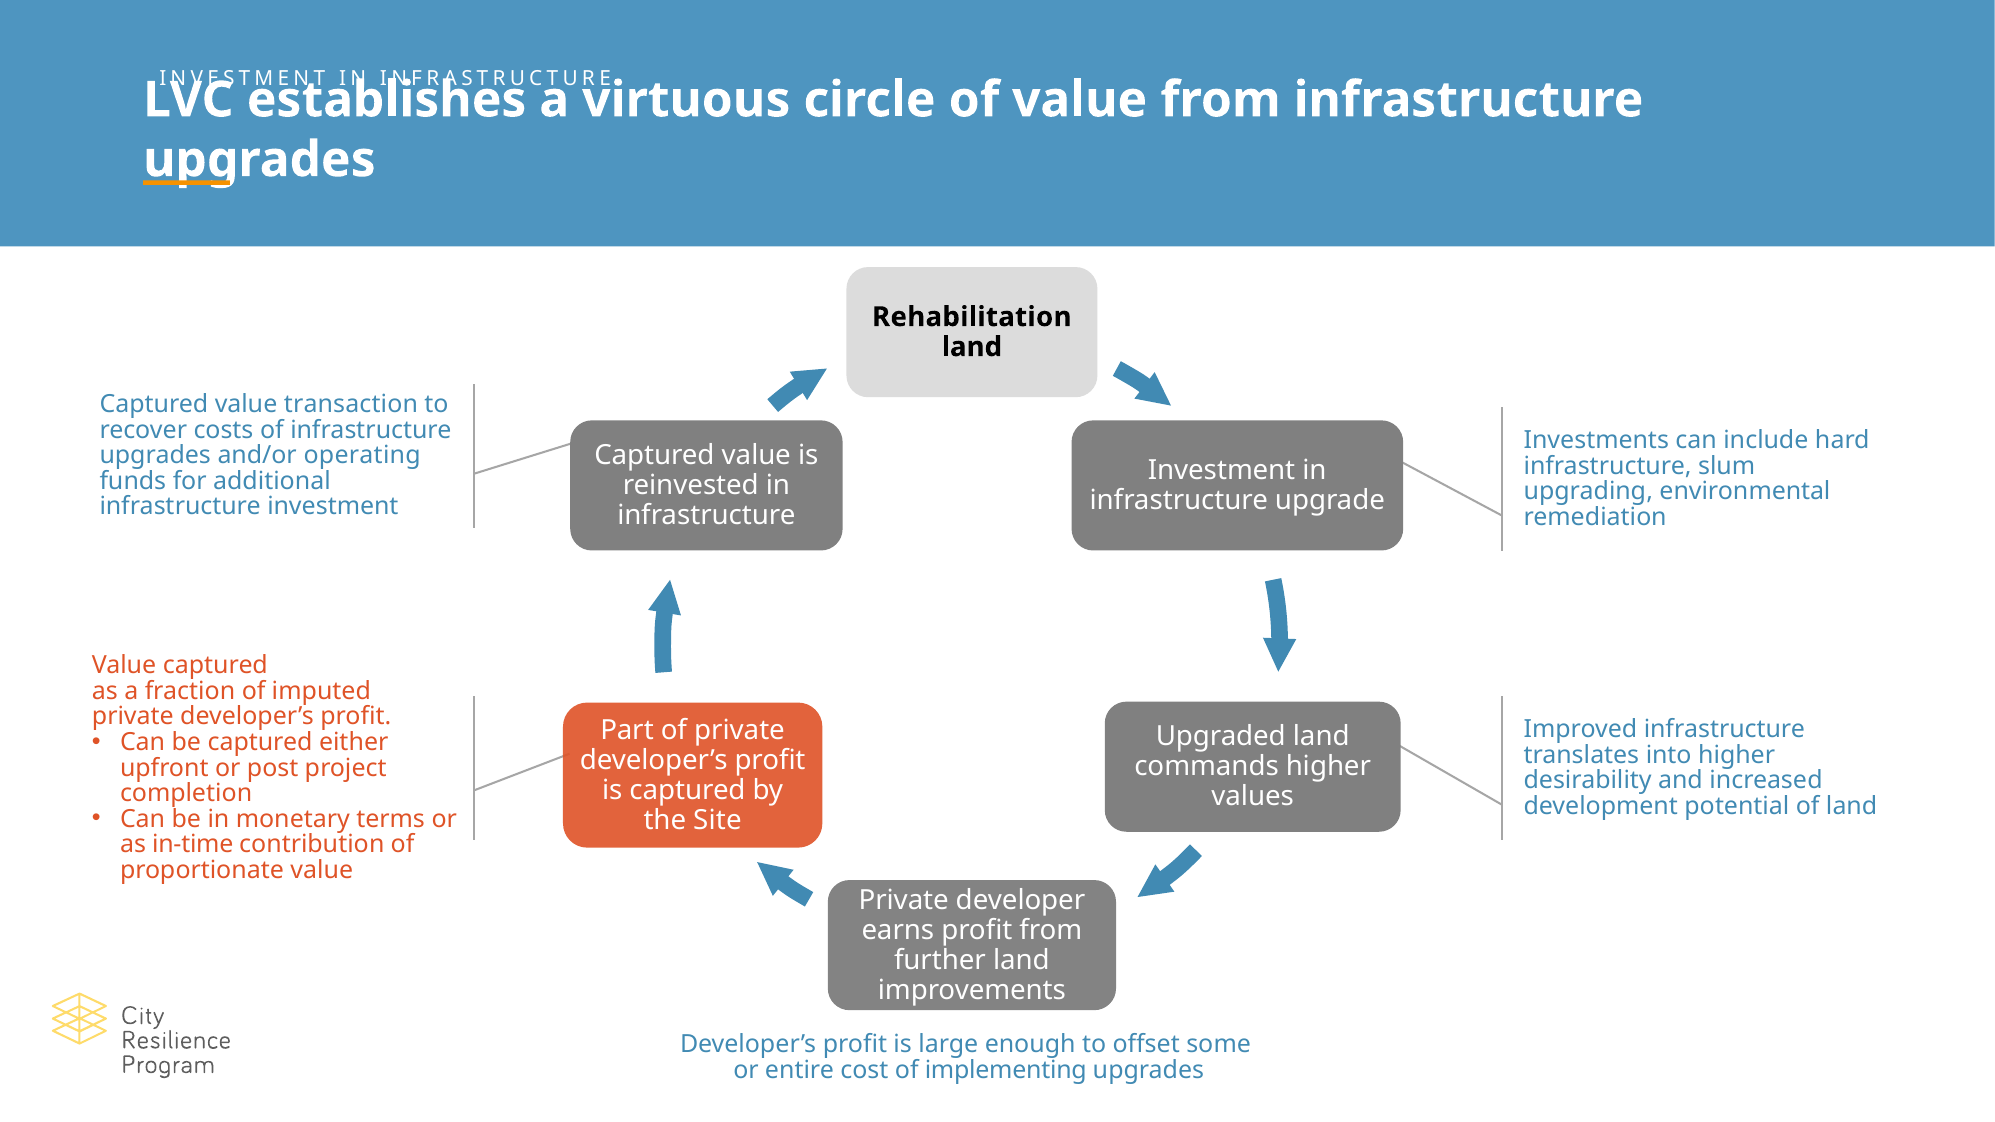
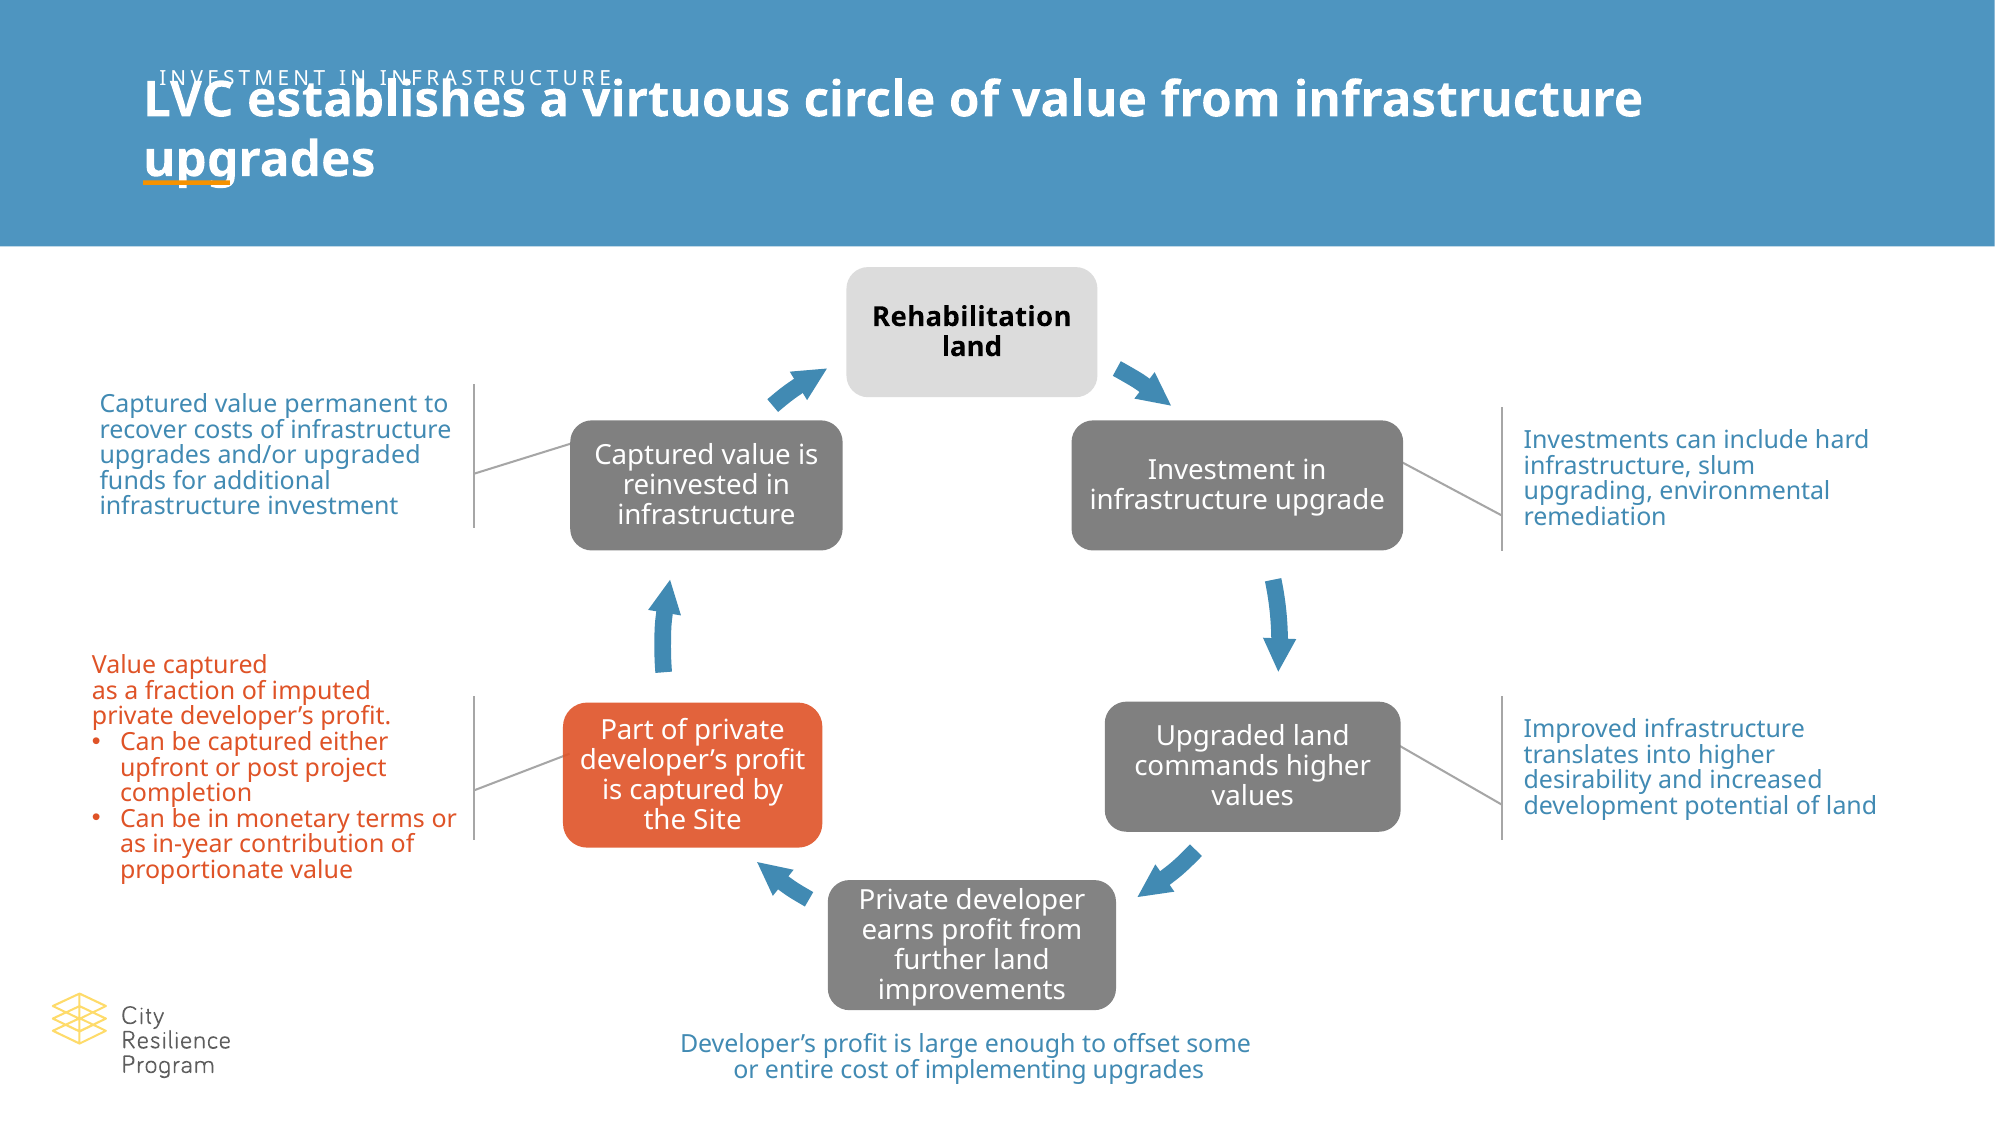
transaction: transaction -> permanent
and/or operating: operating -> upgraded
in-time: in-time -> in-year
